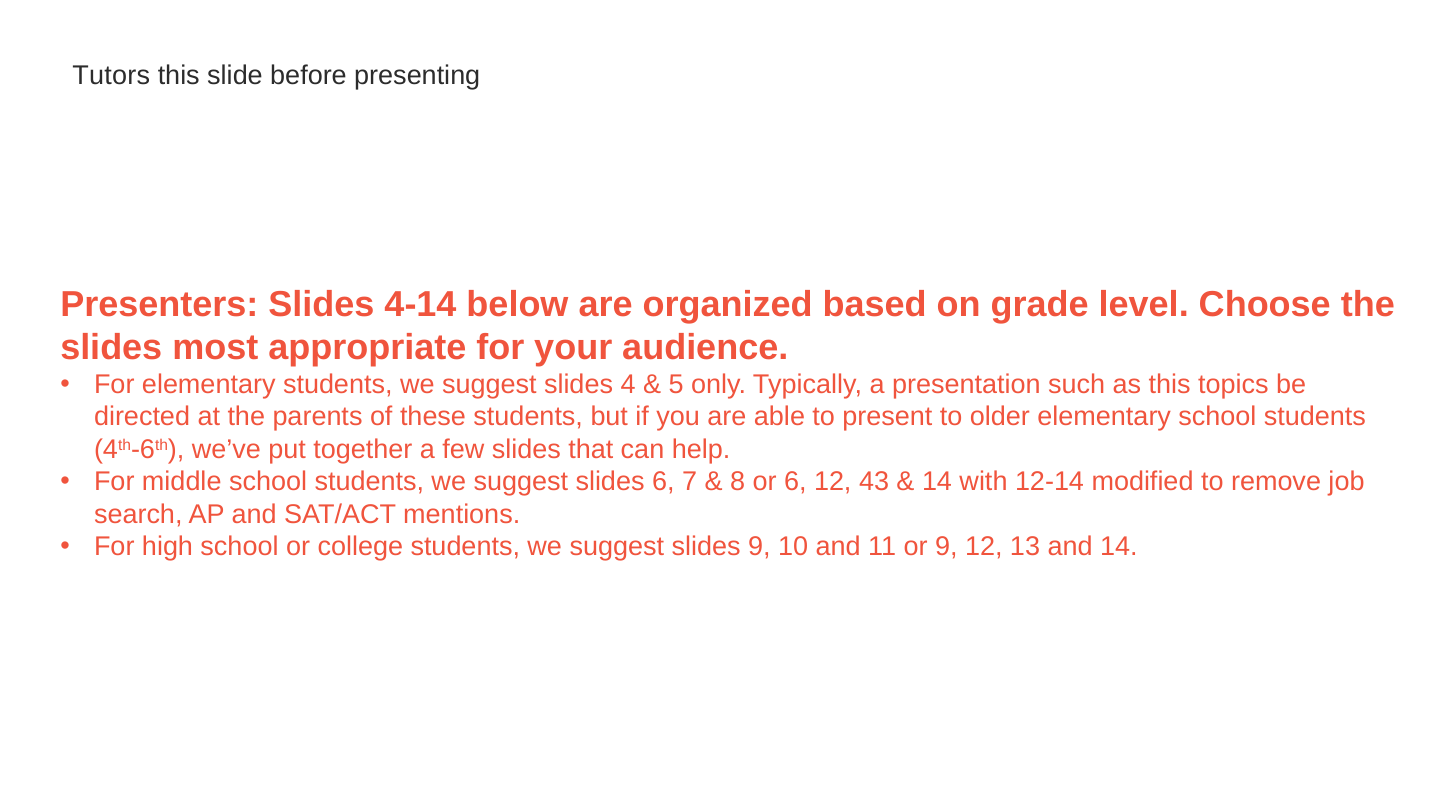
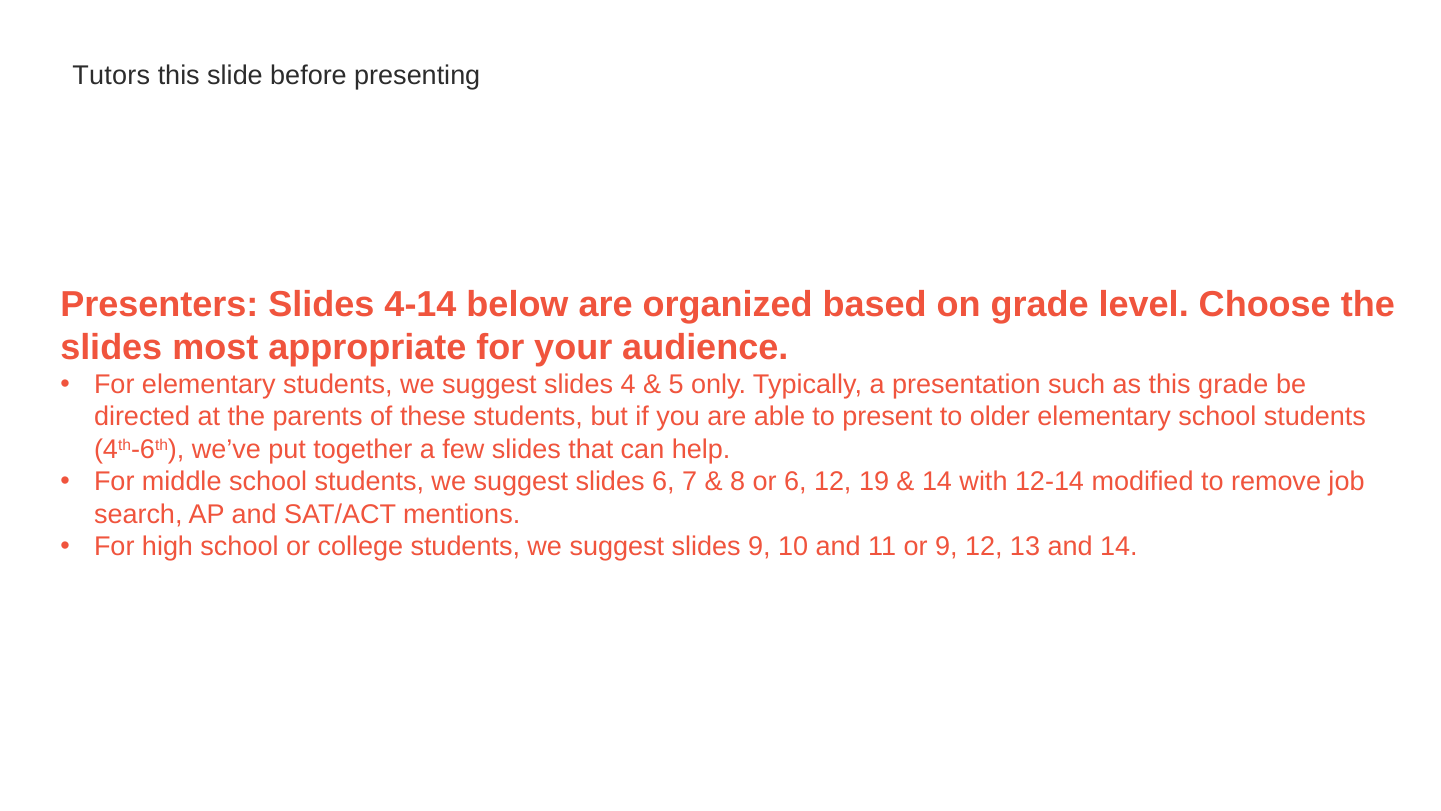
this topics: topics -> grade
43: 43 -> 19
